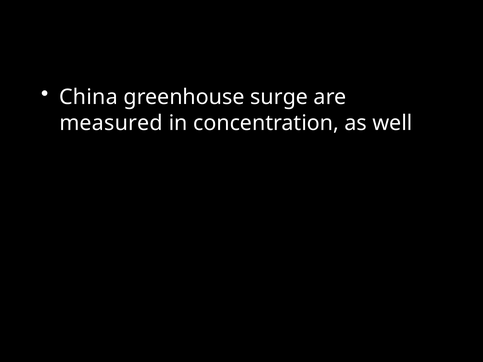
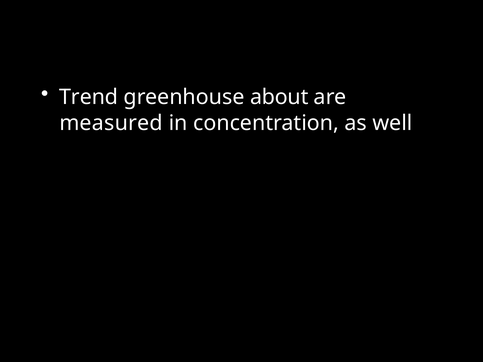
China: China -> Trend
surge: surge -> about
